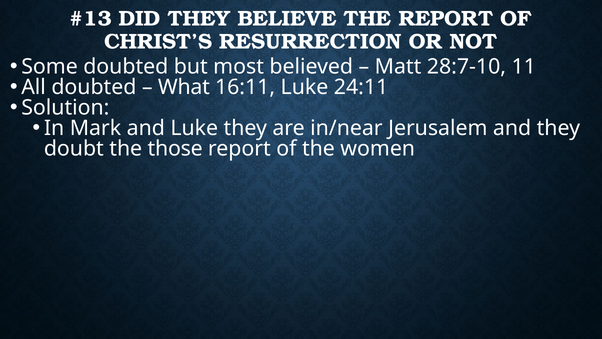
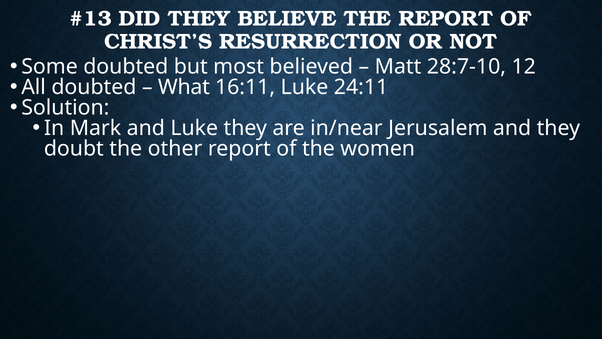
11: 11 -> 12
those: those -> other
